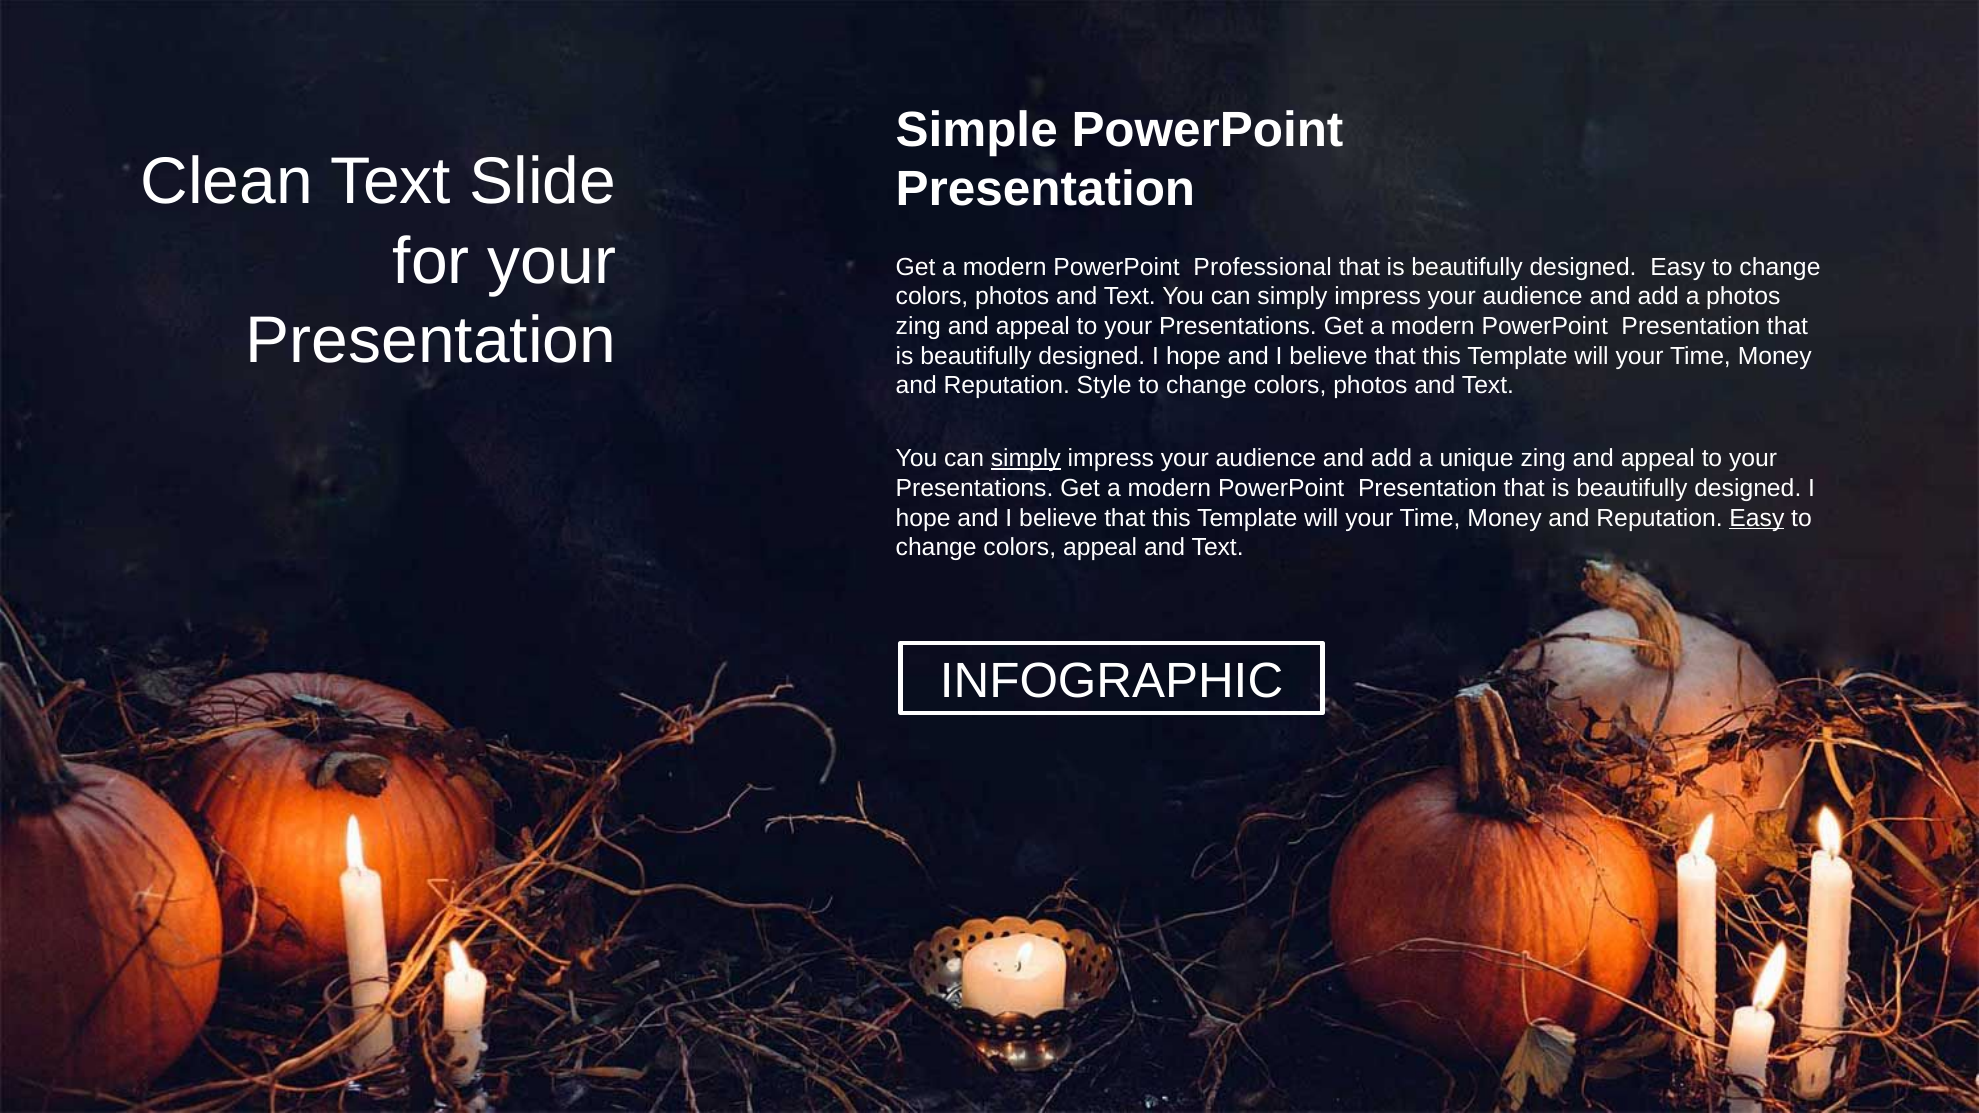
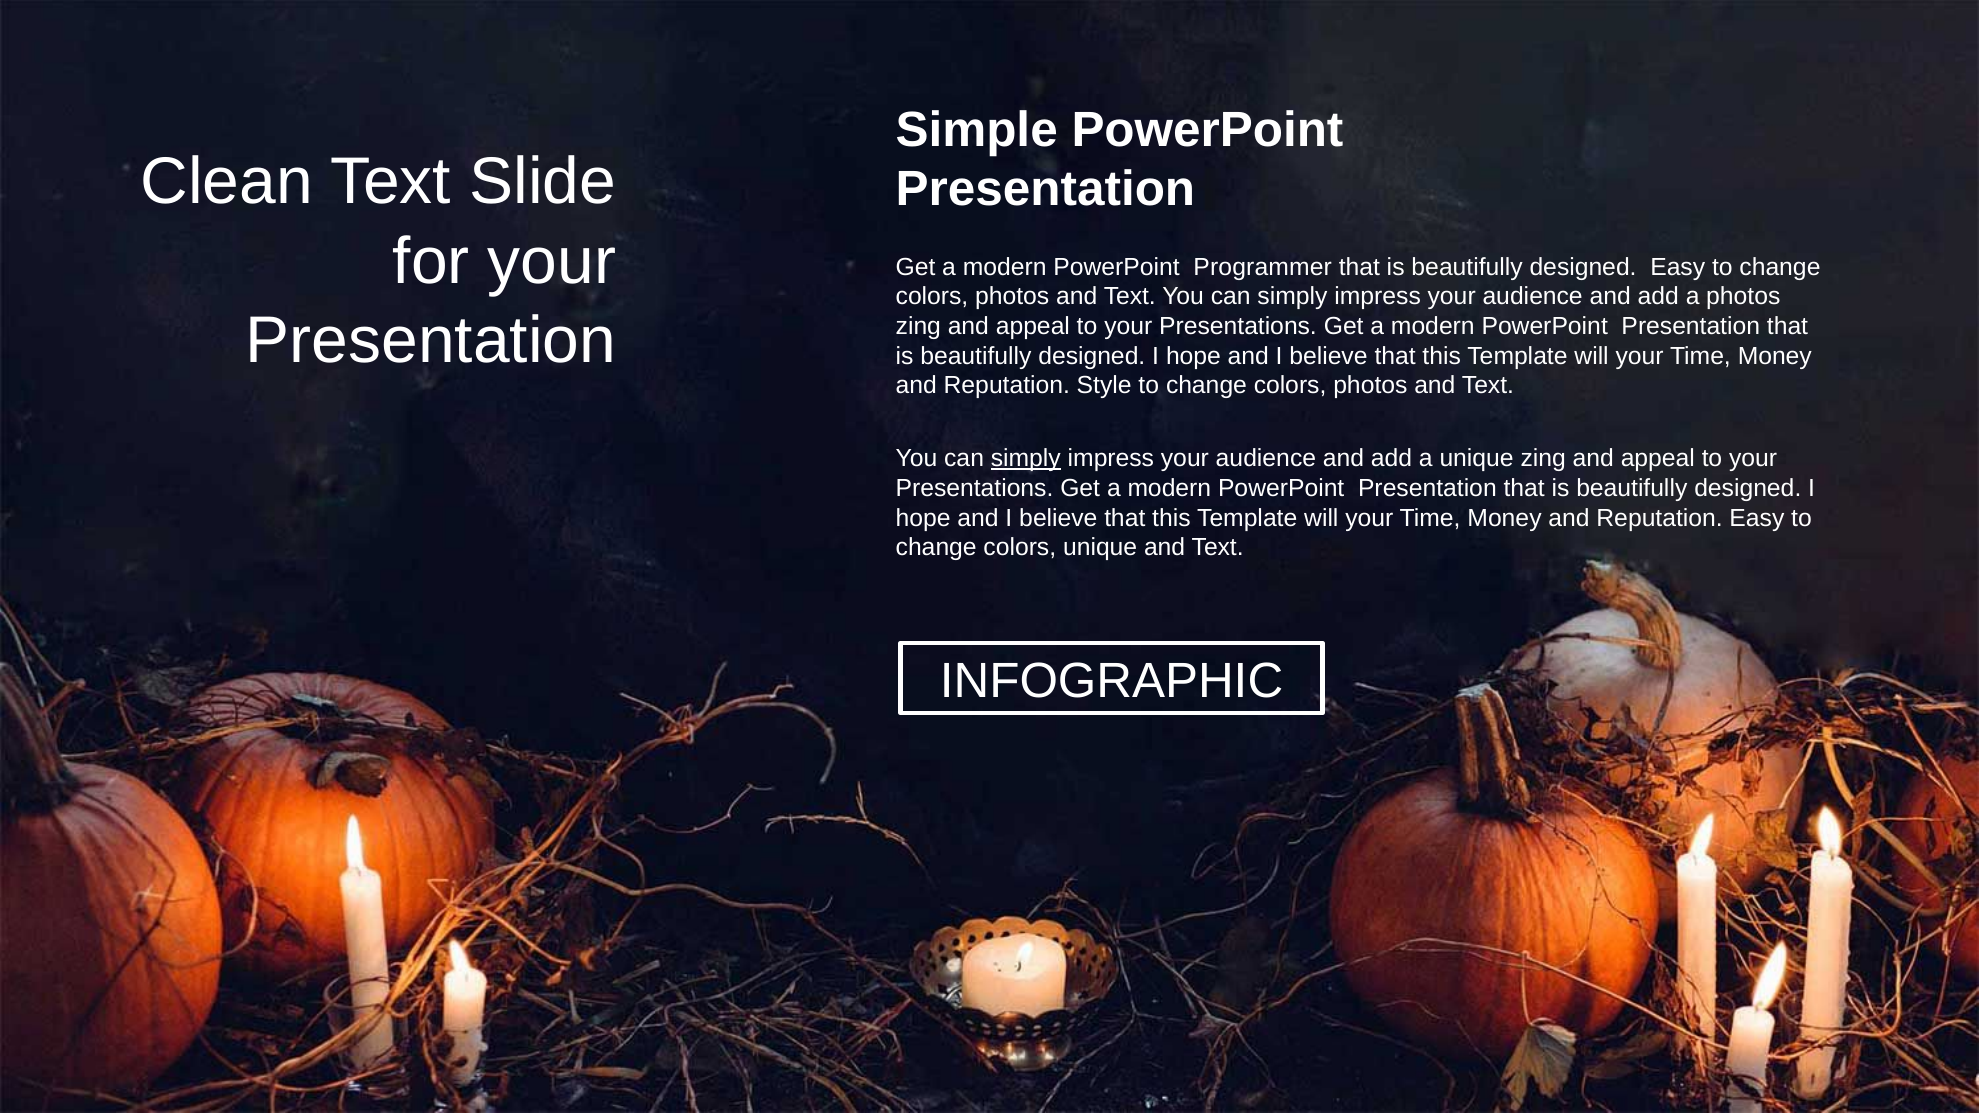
Professional: Professional -> Programmer
Easy at (1757, 518) underline: present -> none
colors appeal: appeal -> unique
